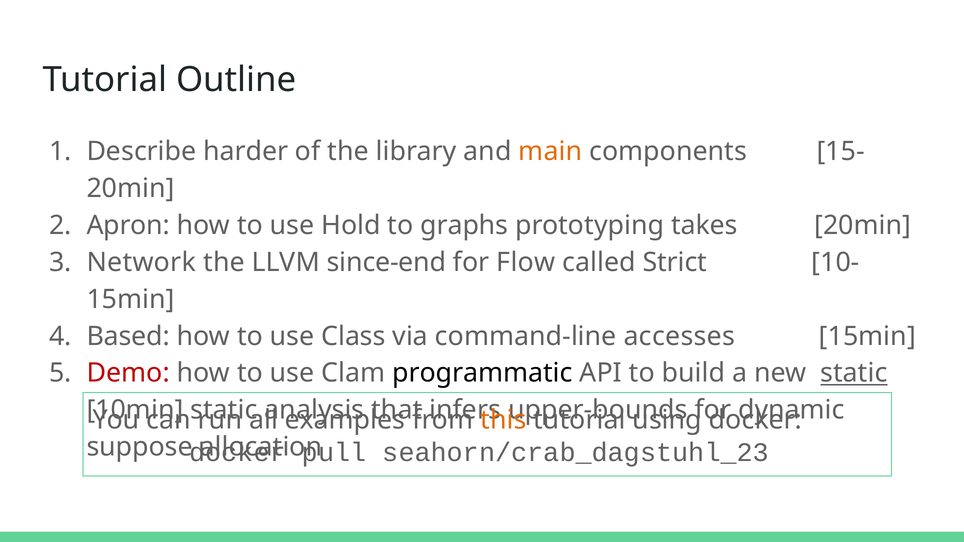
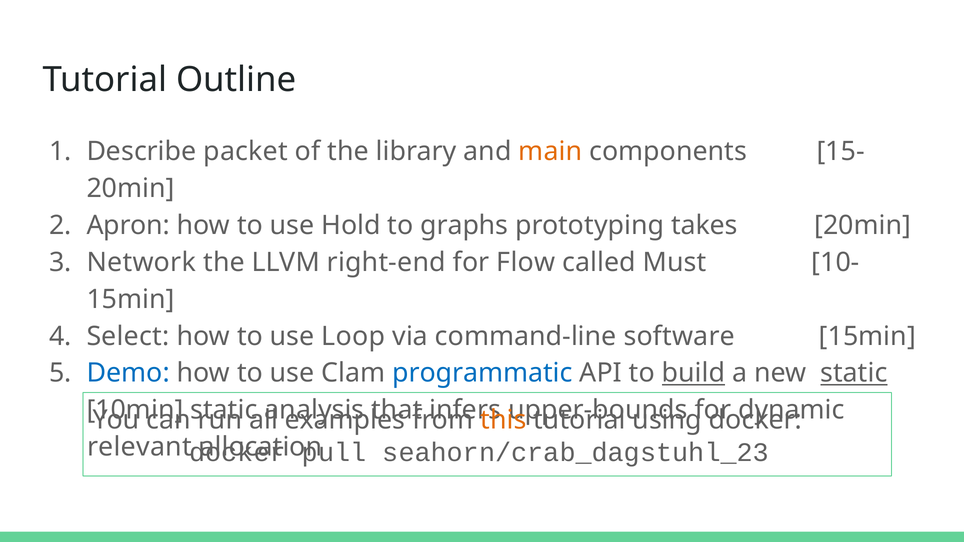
harder: harder -> packet
since-end: since-end -> right-end
Strict: Strict -> Must
Based: Based -> Select
Class: Class -> Loop
accesses: accesses -> software
Demo colour: red -> blue
programmatic colour: black -> blue
build underline: none -> present
suppose: suppose -> relevant
